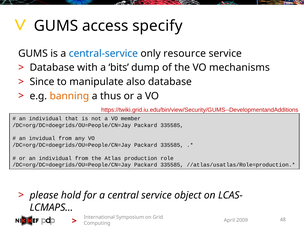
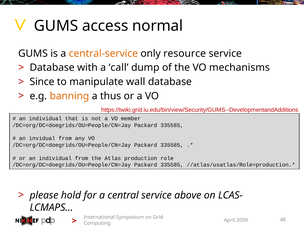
specify: specify -> normal
central-service colour: blue -> orange
bits: bits -> call
also: also -> wall
object: object -> above
